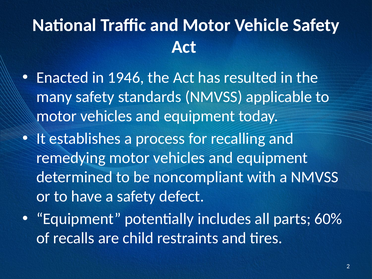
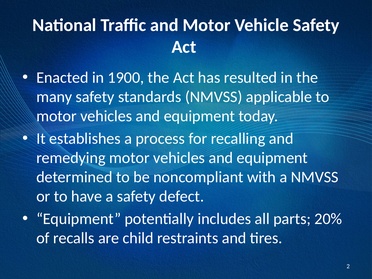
1946: 1946 -> 1900
60%: 60% -> 20%
